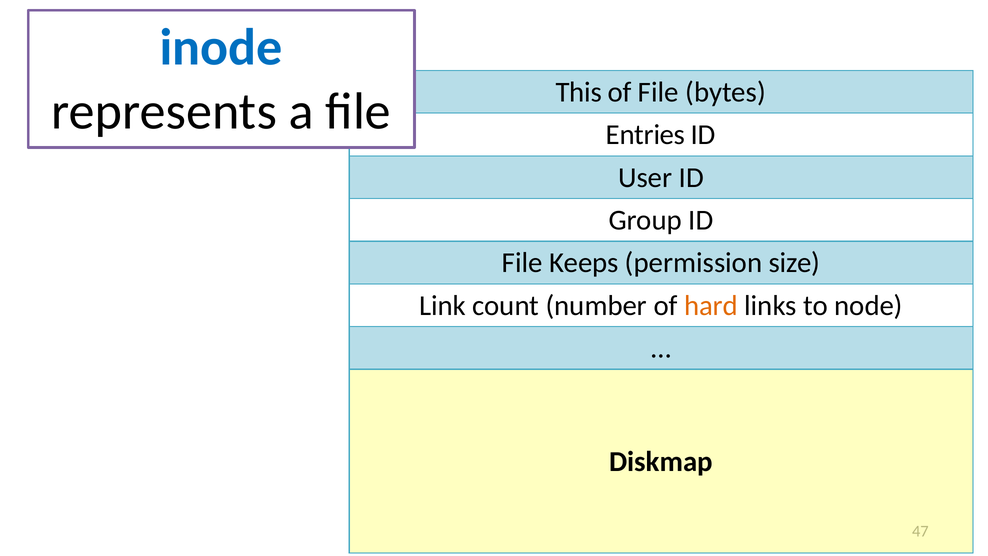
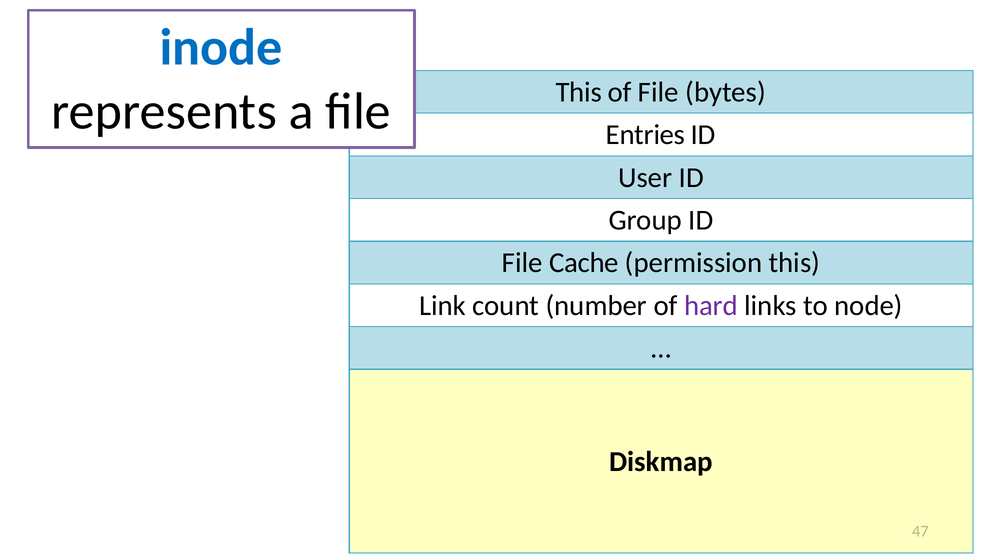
Keeps: Keeps -> Cache
permission size: size -> this
hard colour: orange -> purple
